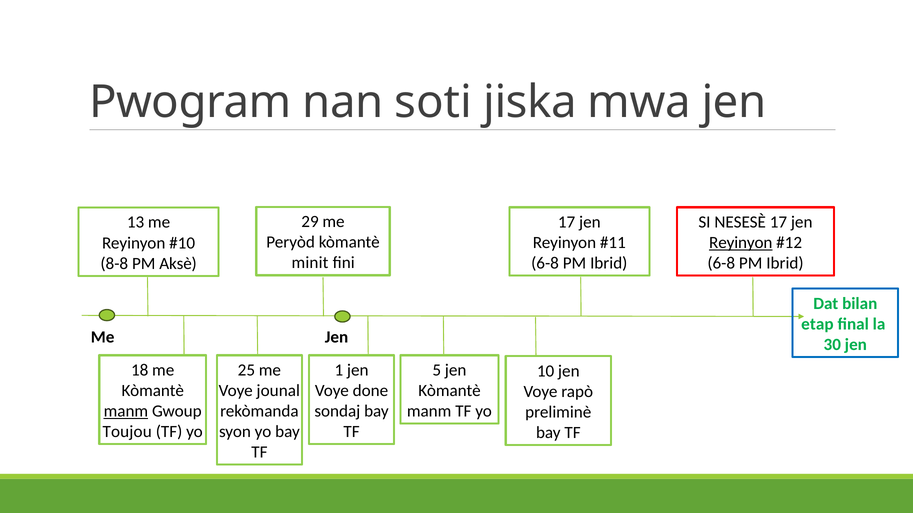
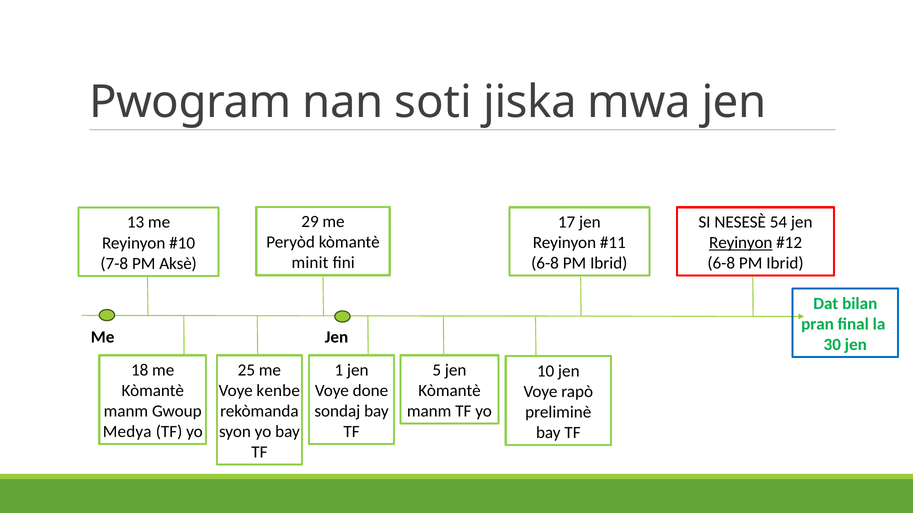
NESESÈ 17: 17 -> 54
8-8: 8-8 -> 7-8
etap: etap -> pran
jounal: jounal -> kenbe
manm at (126, 412) underline: present -> none
Toujou: Toujou -> Medya
